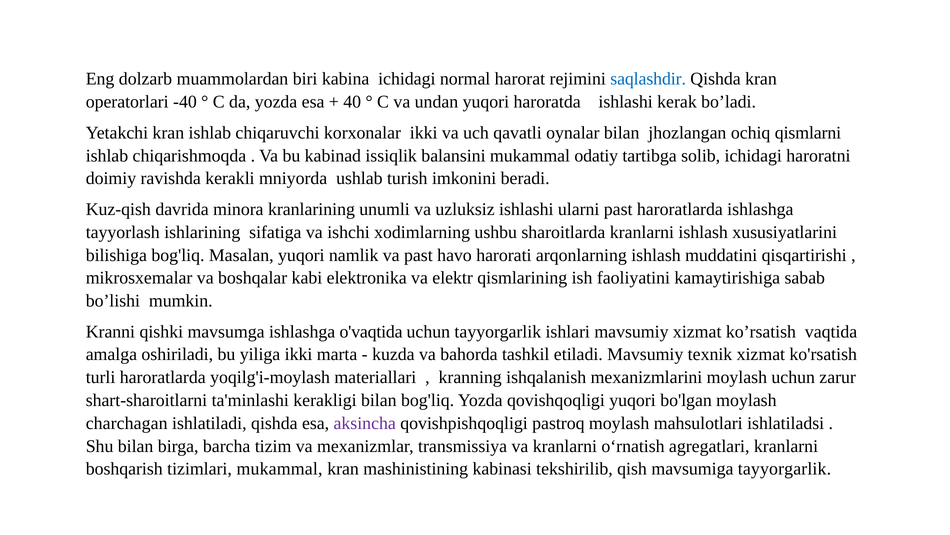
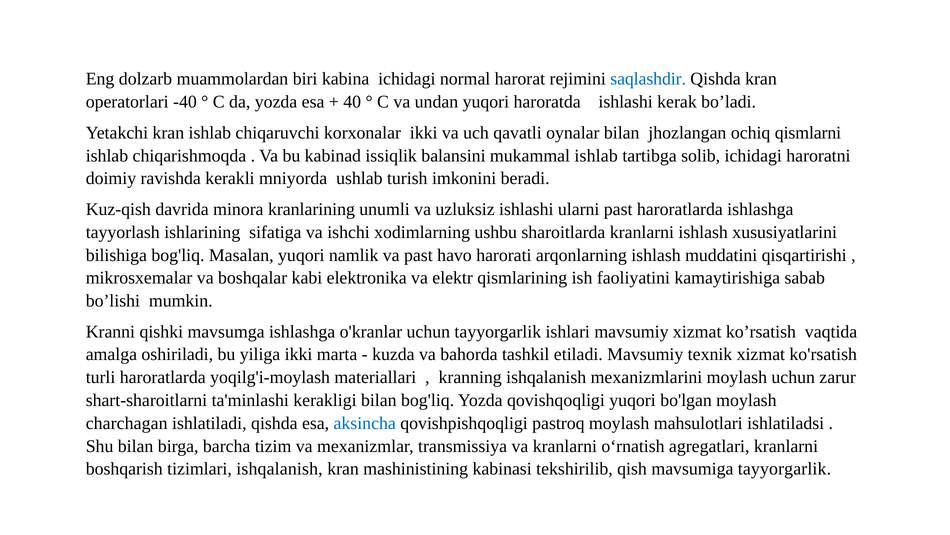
mukammal odatiy: odatiy -> ishlab
o'vaqtida: o'vaqtida -> o'kranlar
aksincha colour: purple -> blue
tizimlari mukammal: mukammal -> ishqalanish
